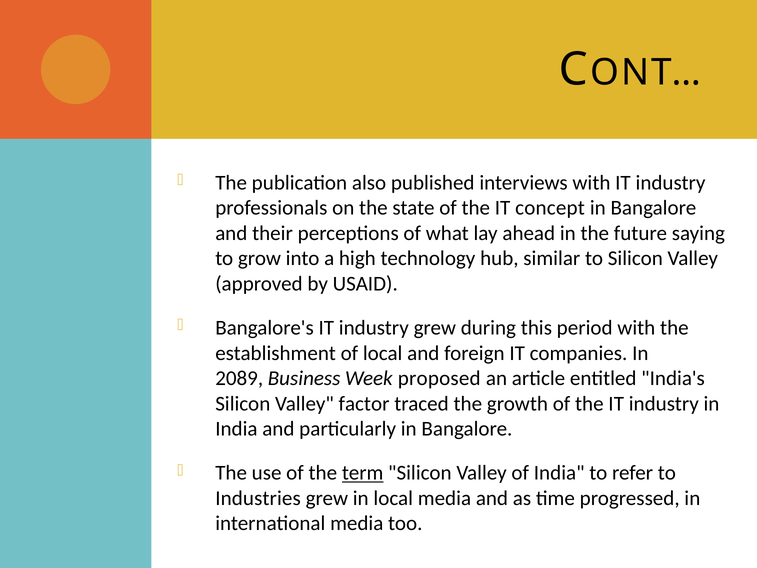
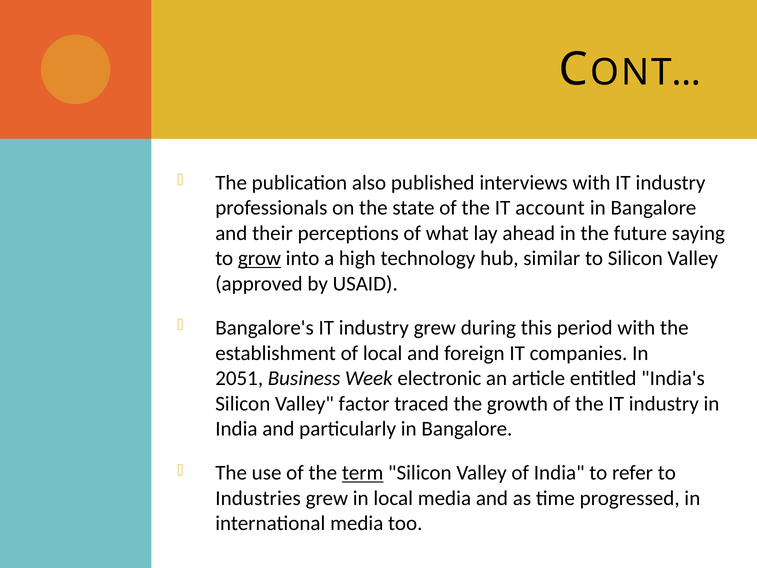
concept: concept -> account
grow underline: none -> present
2089: 2089 -> 2051
proposed: proposed -> electronic
